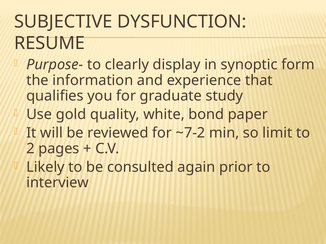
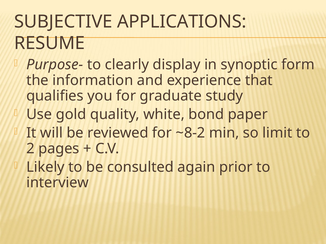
DYSFUNCTION: DYSFUNCTION -> APPLICATIONS
~7-2: ~7-2 -> ~8-2
